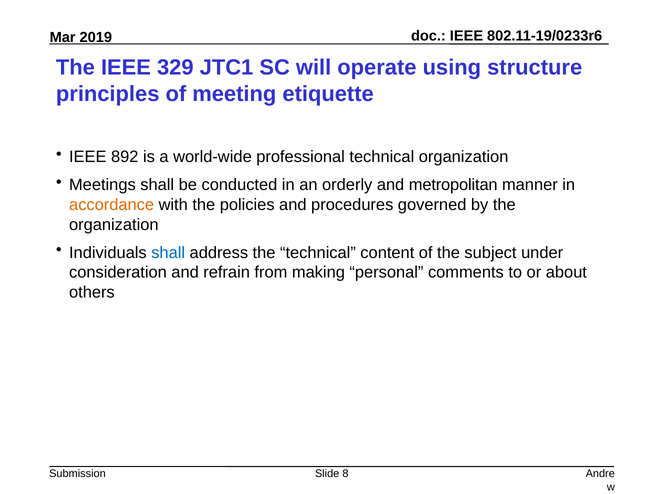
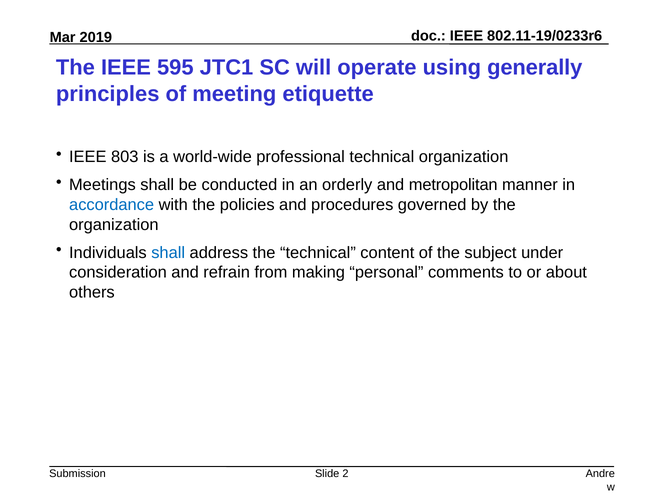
329: 329 -> 595
structure: structure -> generally
892: 892 -> 803
accordance colour: orange -> blue
8: 8 -> 2
